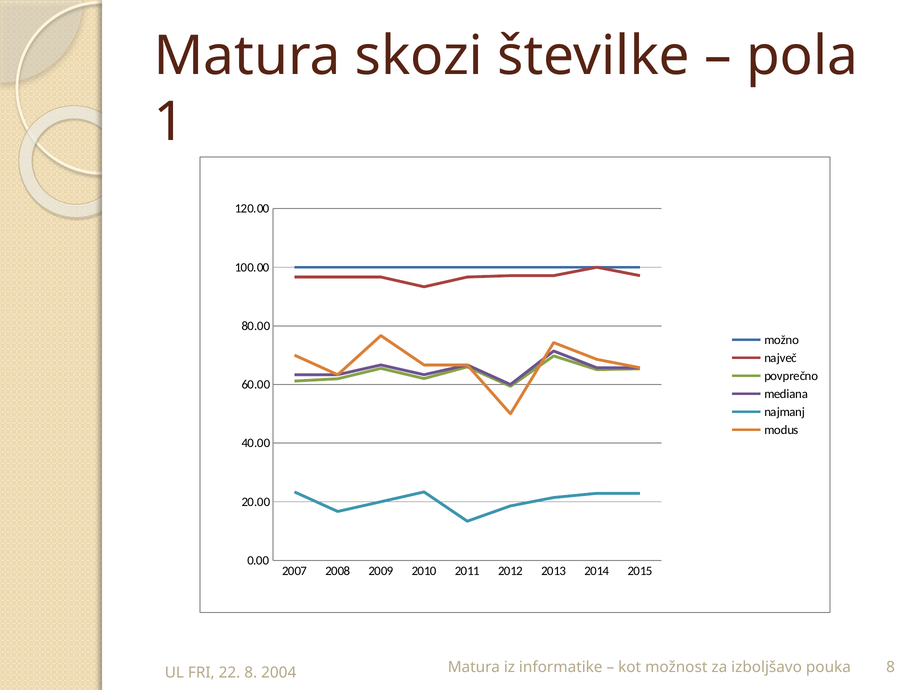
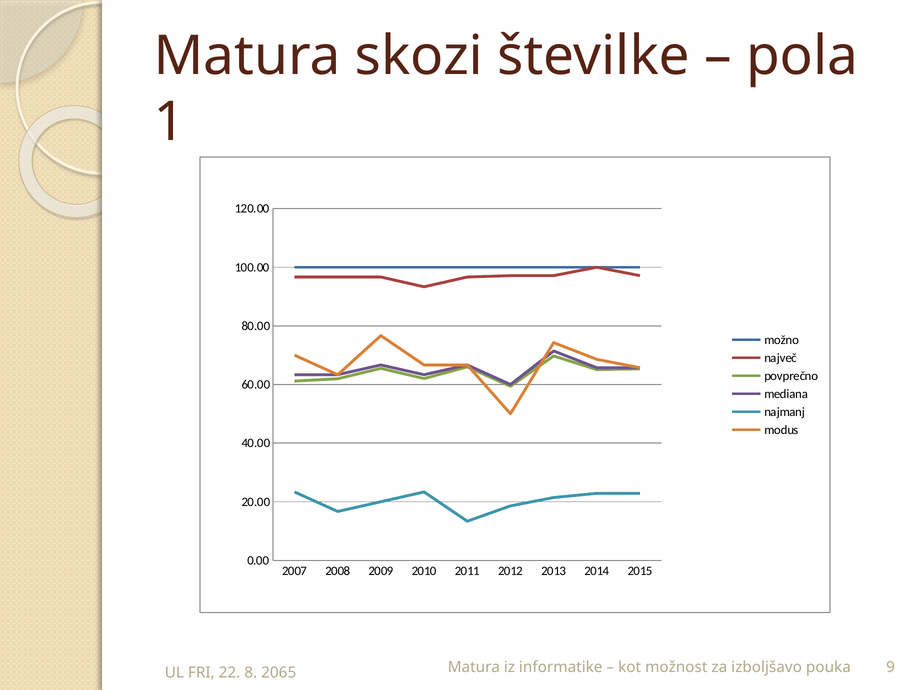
pouka 8: 8 -> 9
2004: 2004 -> 2065
